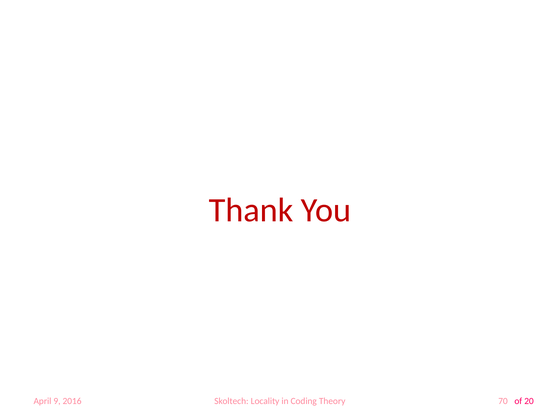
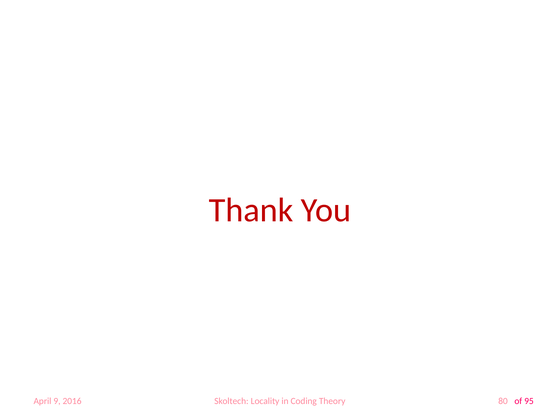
70: 70 -> 80
20: 20 -> 95
